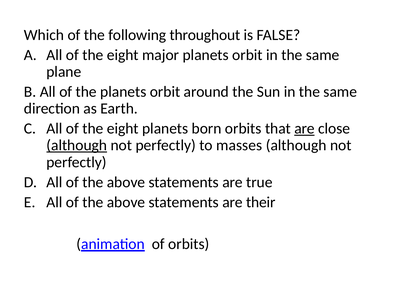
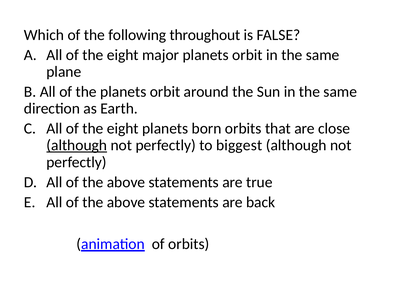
are at (304, 128) underline: present -> none
masses: masses -> biggest
their: their -> back
